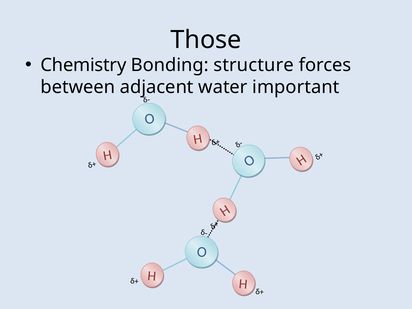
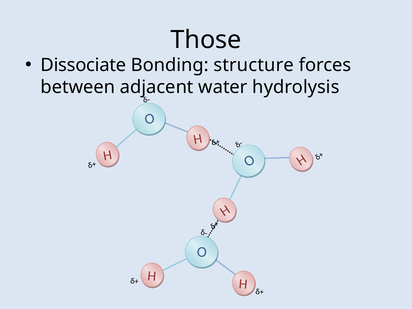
Chemistry: Chemistry -> Dissociate
important: important -> hydrolysis
